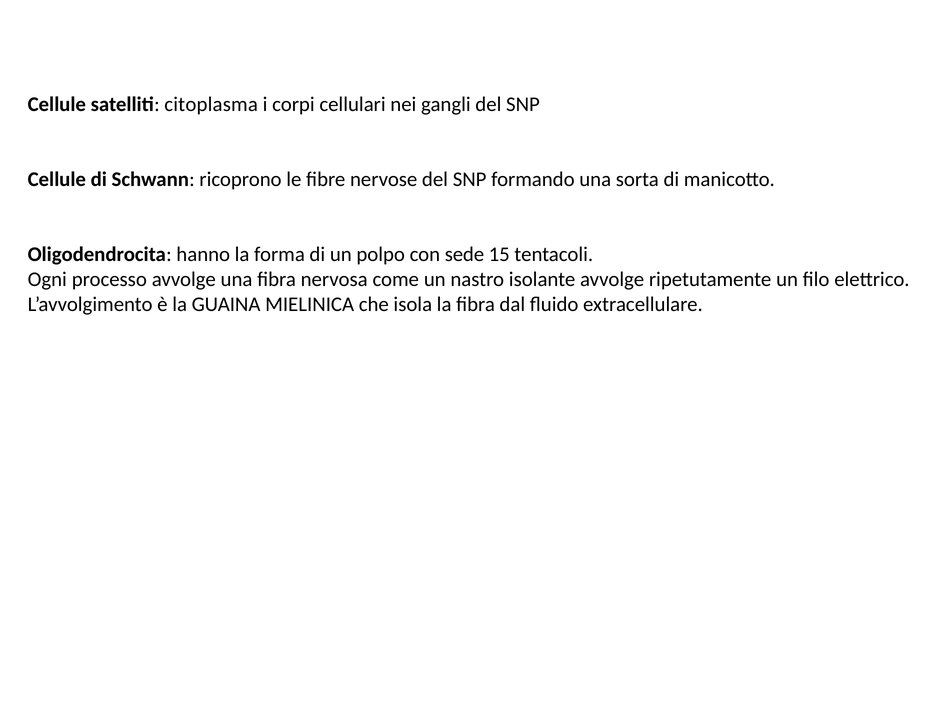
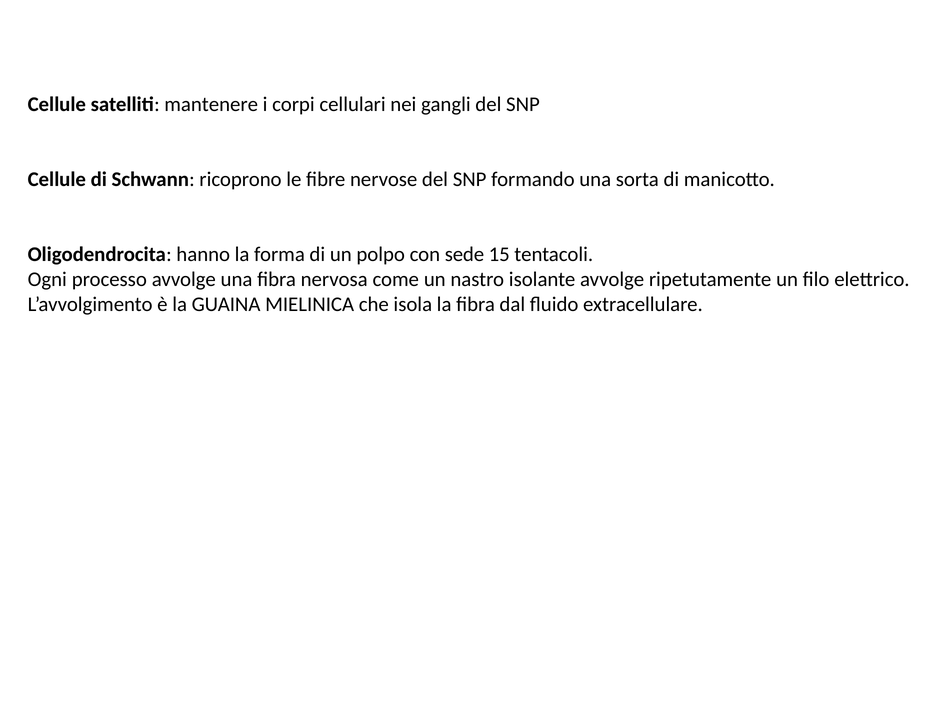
citoplasma: citoplasma -> mantenere
